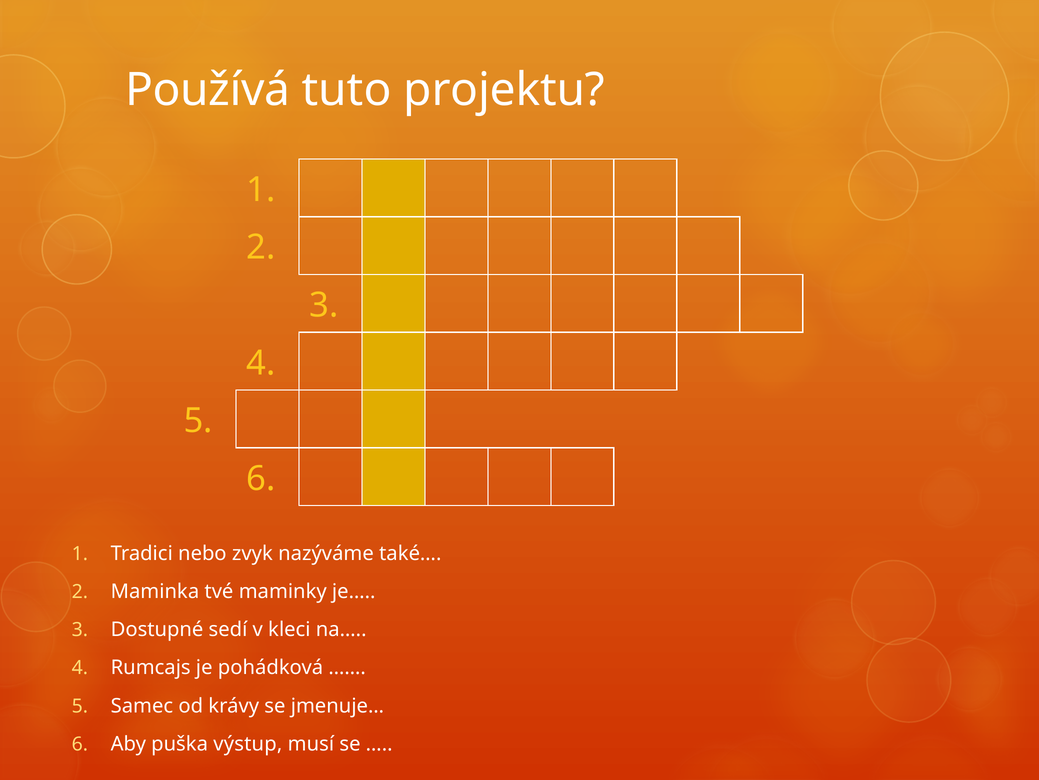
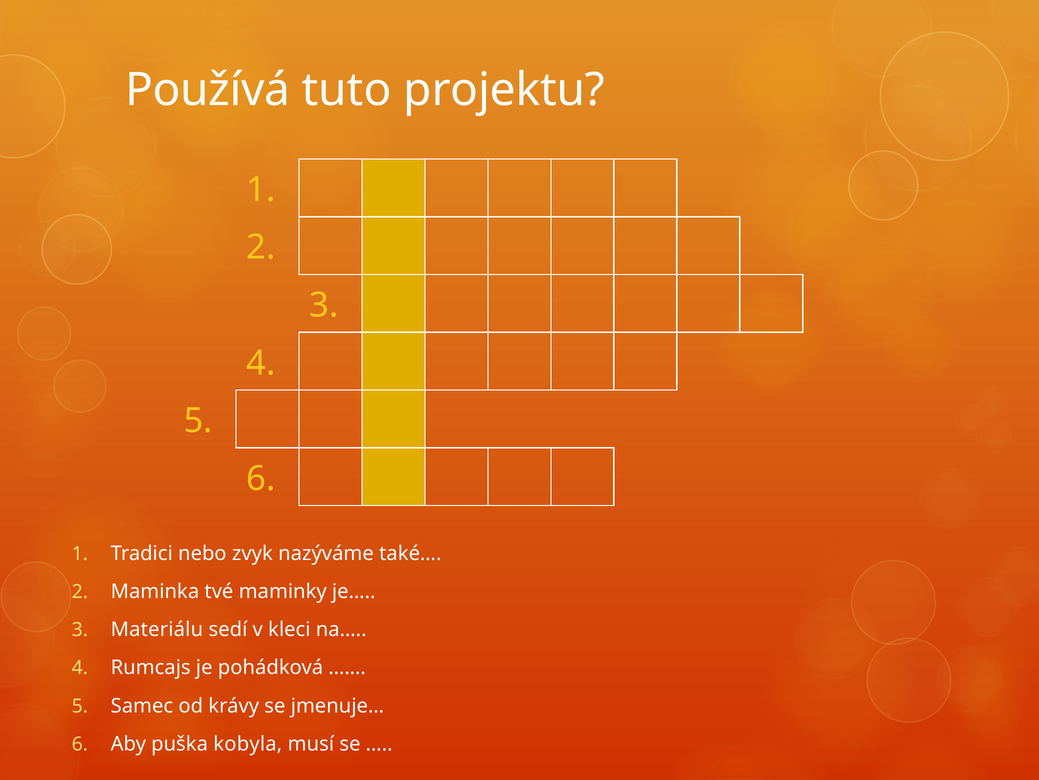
Dostupné: Dostupné -> Materiálu
výstup: výstup -> kobyla
